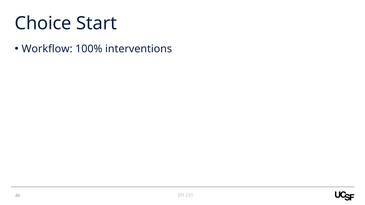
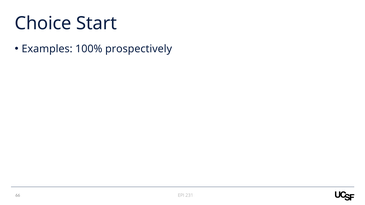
Workflow: Workflow -> Examples
interventions: interventions -> prospectively
